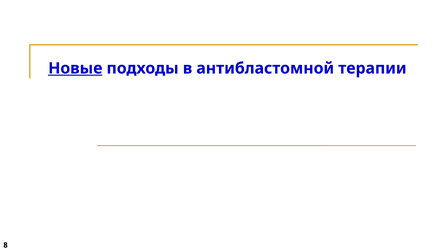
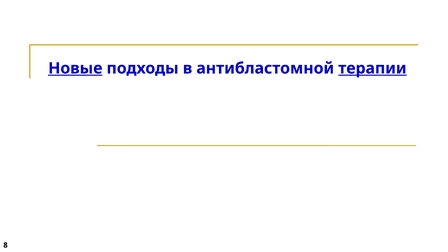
терапии underline: none -> present
